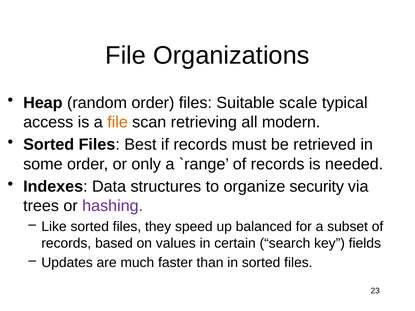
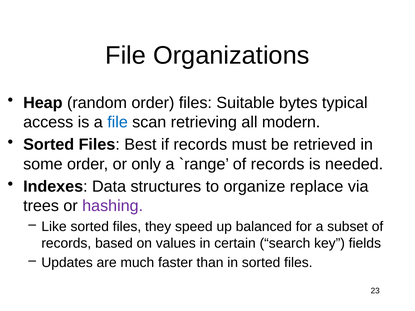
scale: scale -> bytes
file at (118, 122) colour: orange -> blue
security: security -> replace
